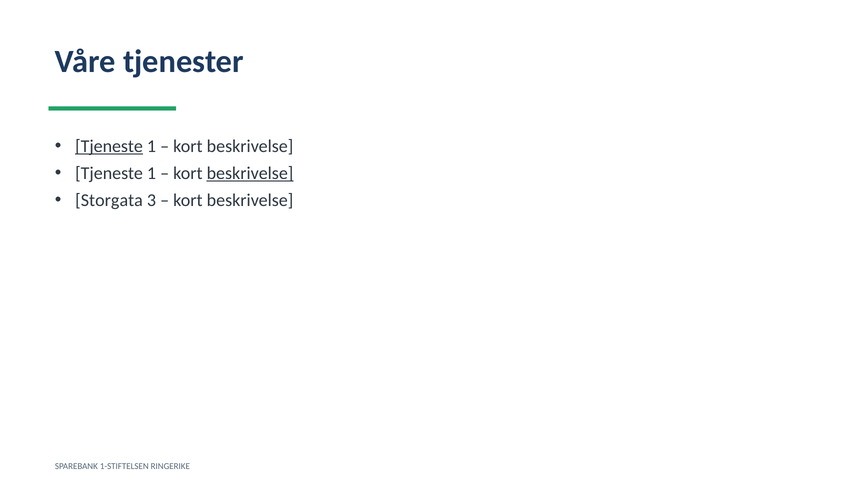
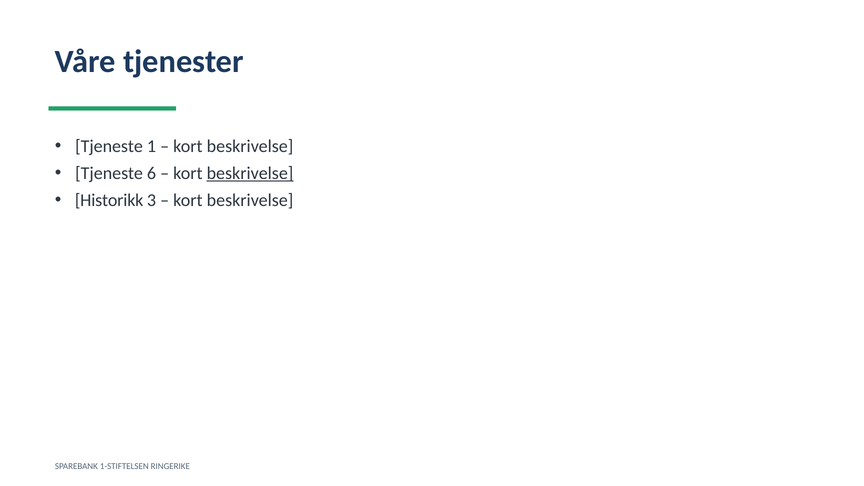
Tjeneste at (109, 146) underline: present -> none
1 at (151, 173): 1 -> 6
Storgata: Storgata -> Historikk
